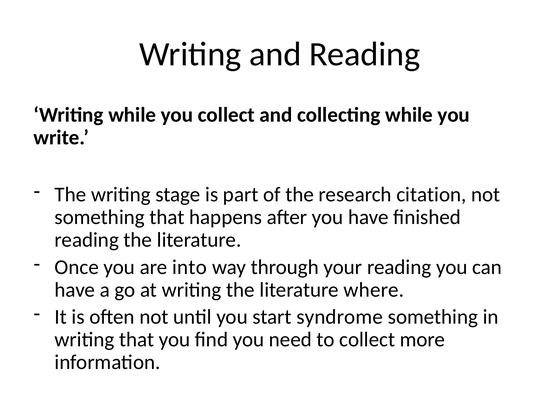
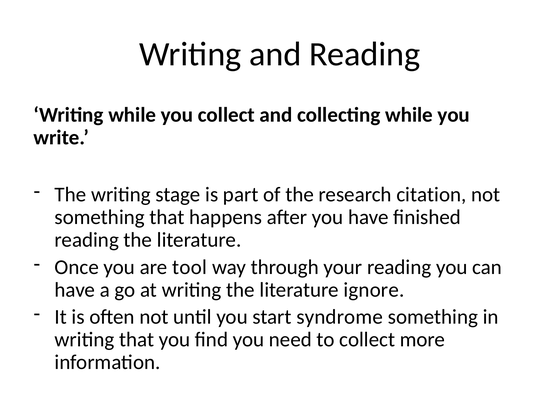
into: into -> tool
where: where -> ignore
